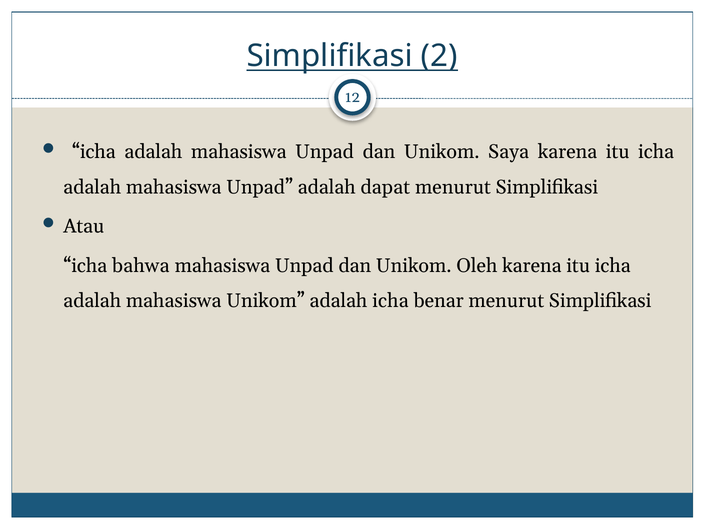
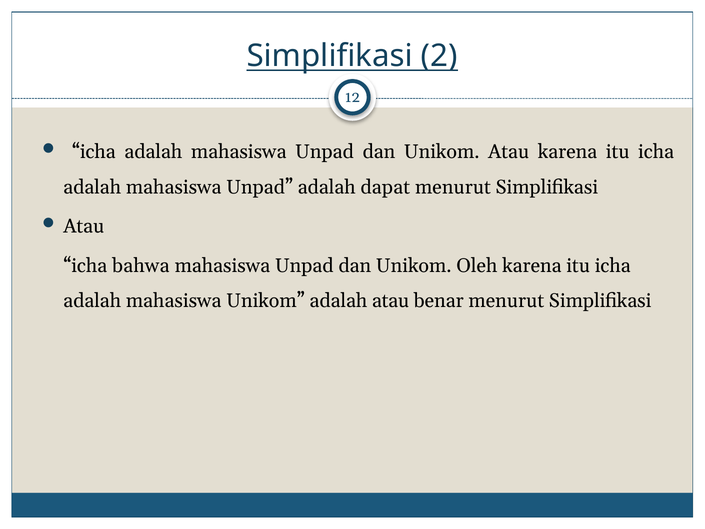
Unikom Saya: Saya -> Atau
adalah icha: icha -> atau
